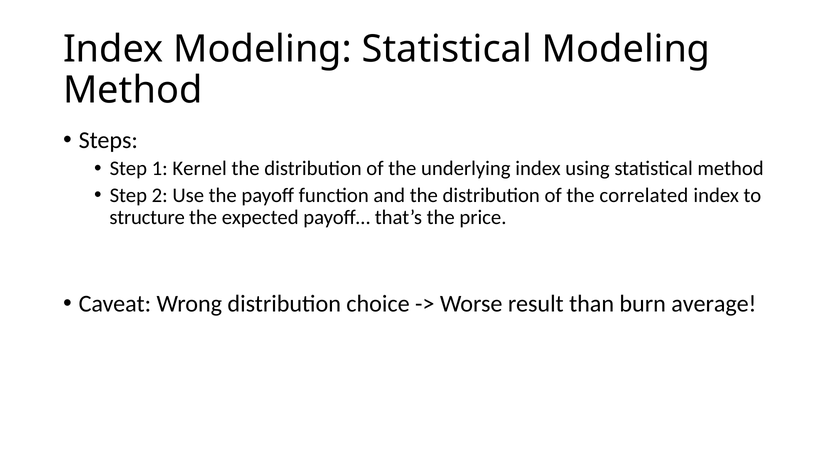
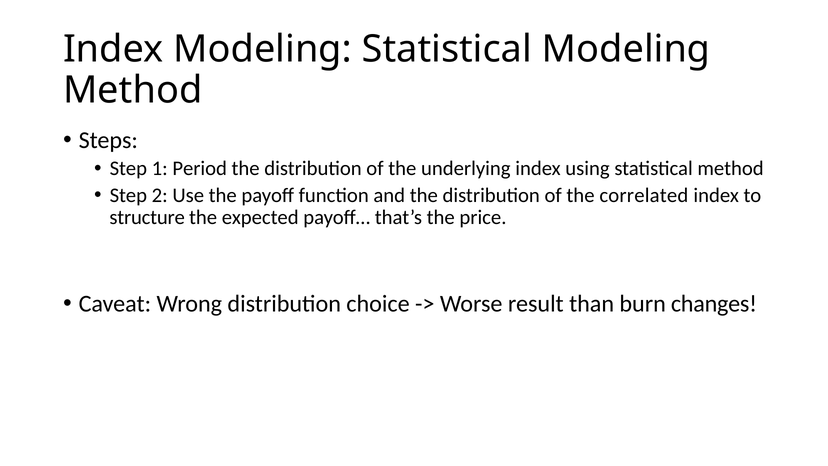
Kernel: Kernel -> Period
average: average -> changes
